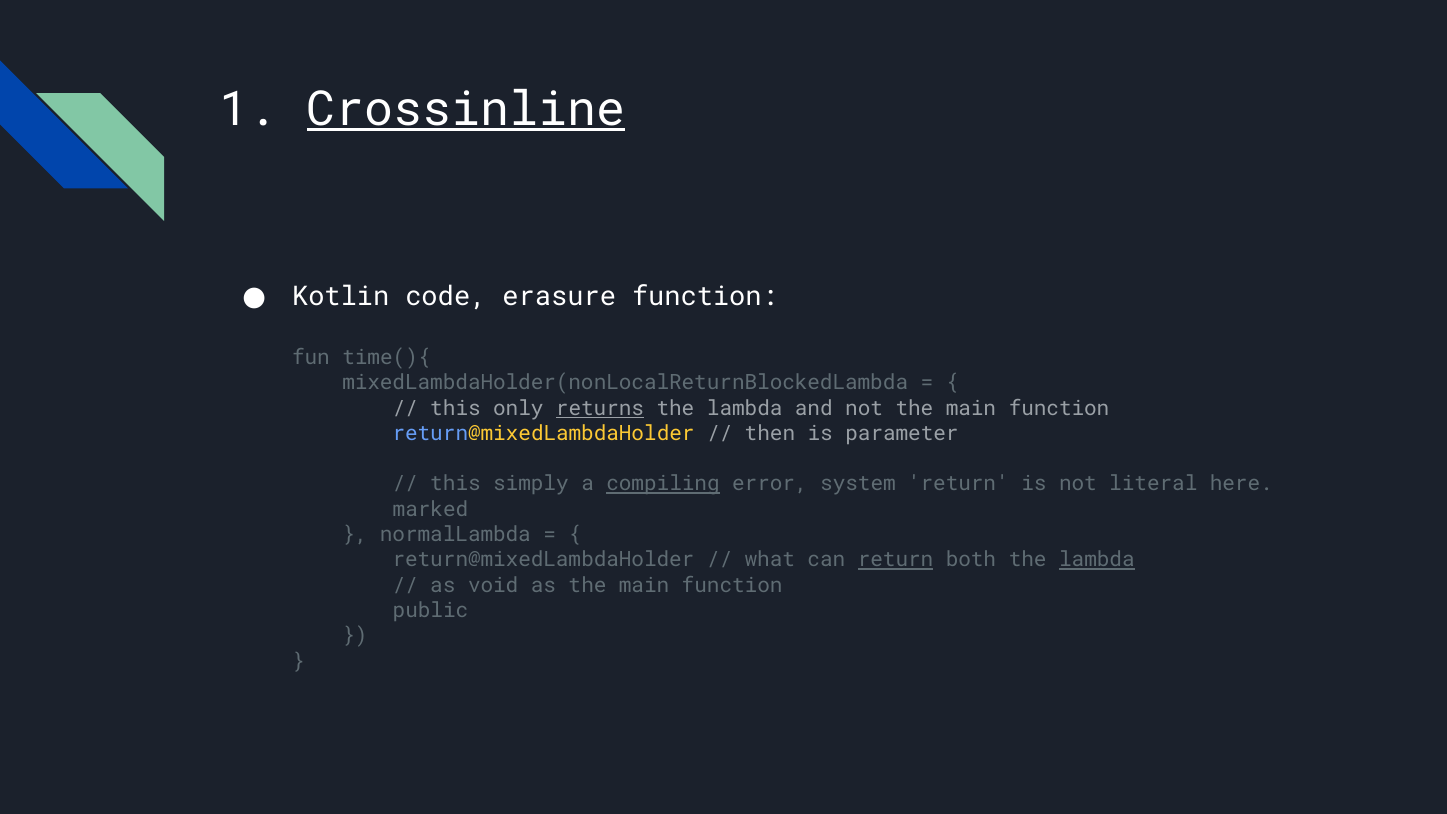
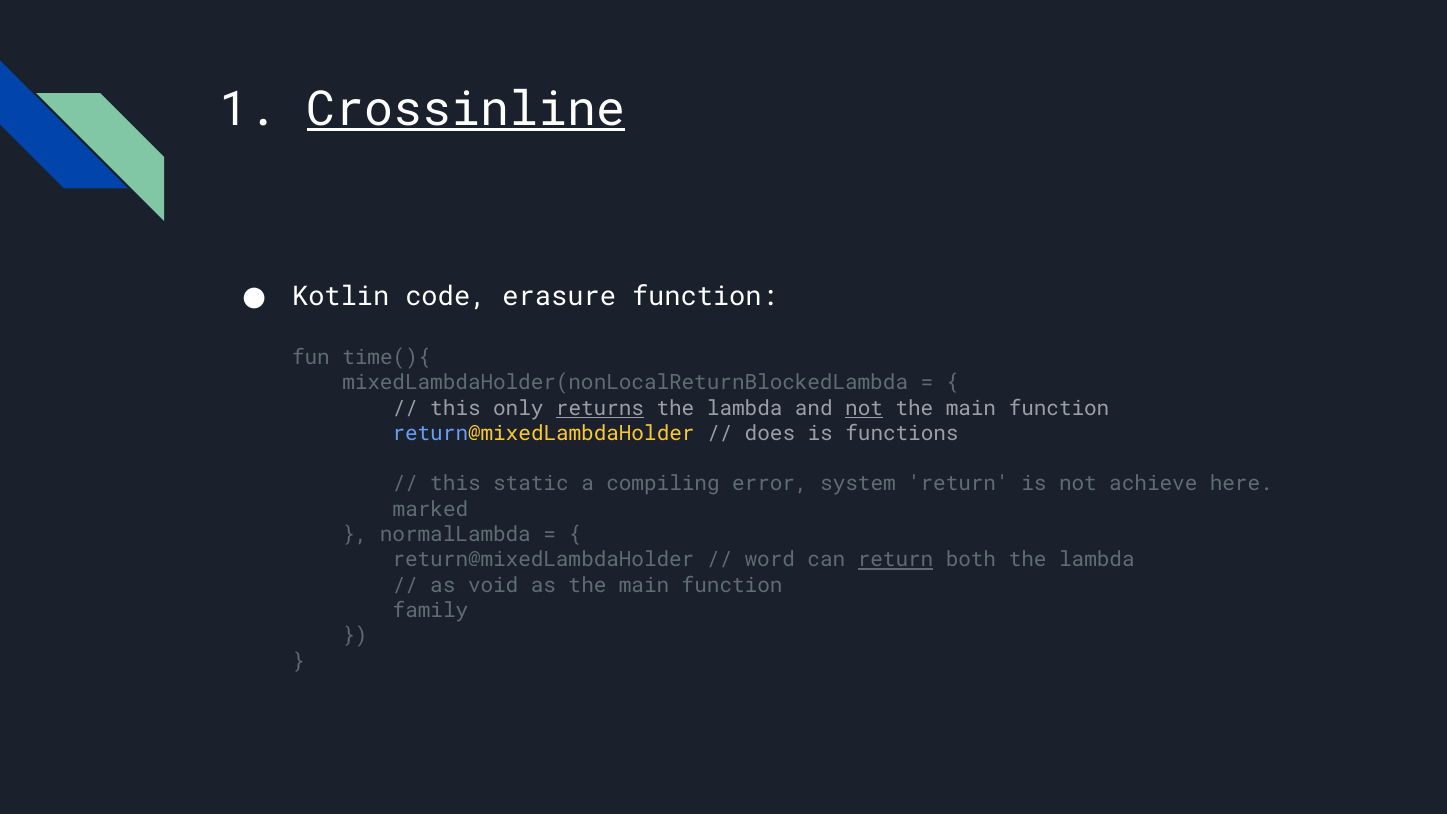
not at (864, 408) underline: none -> present
then: then -> does
parameter: parameter -> functions
simply: simply -> static
compiling underline: present -> none
literal: literal -> achieve
what: what -> word
lambda at (1097, 560) underline: present -> none
public: public -> family
